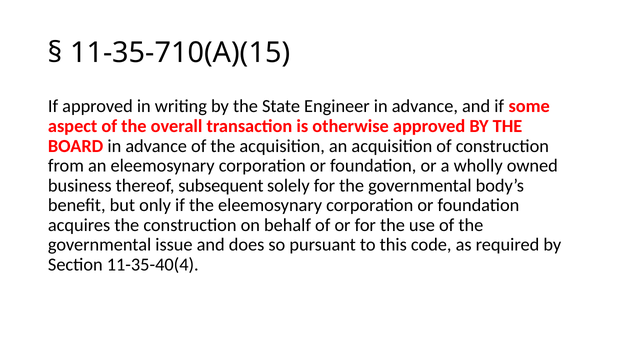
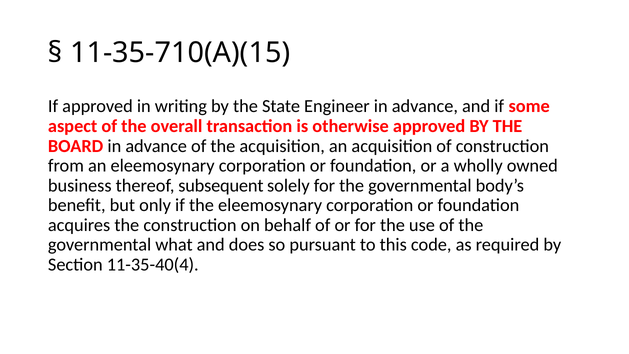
issue: issue -> what
